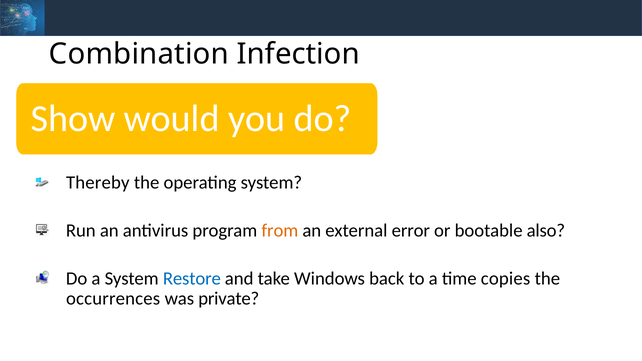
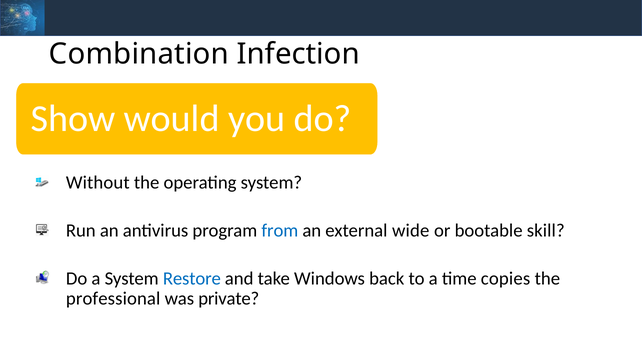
Thereby: Thereby -> Without
from colour: orange -> blue
error: error -> wide
also: also -> skill
occurrences: occurrences -> professional
